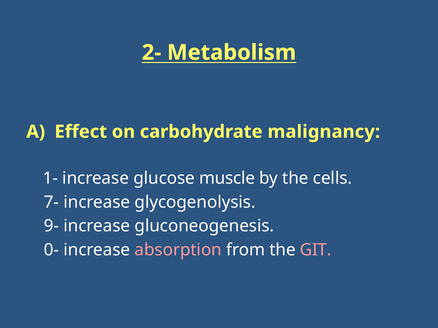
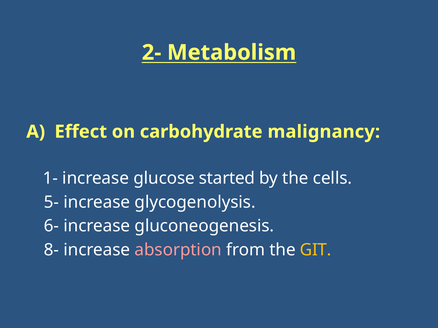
muscle: muscle -> started
7-: 7- -> 5-
9-: 9- -> 6-
0-: 0- -> 8-
GIT colour: pink -> yellow
